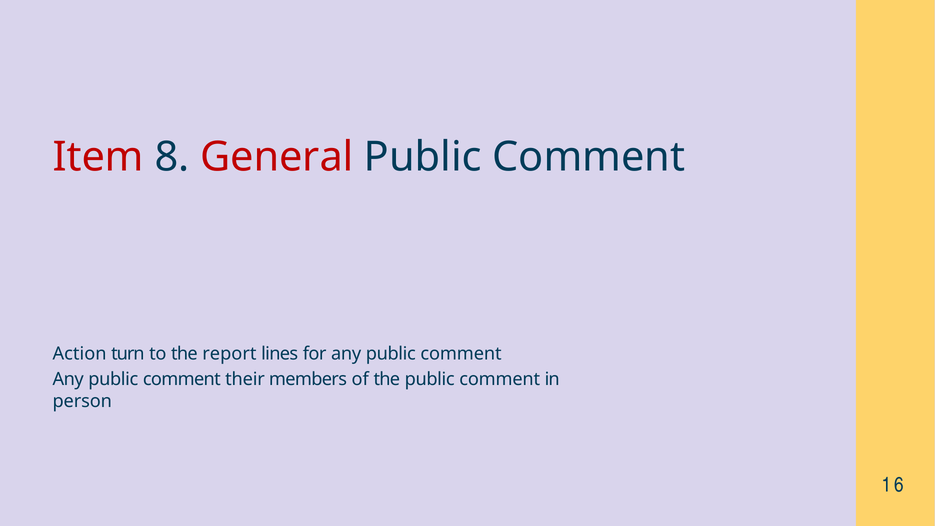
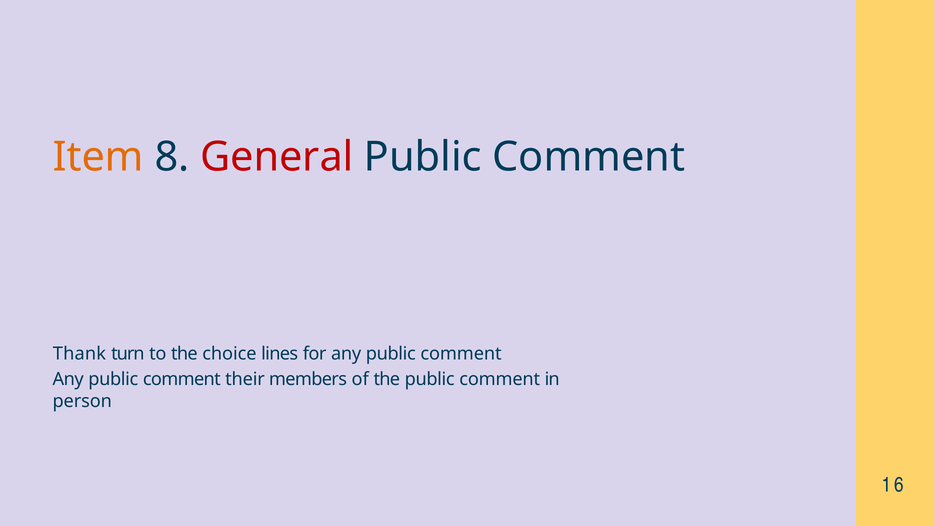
Item colour: red -> orange
Action: Action -> Thank
report: report -> choice
